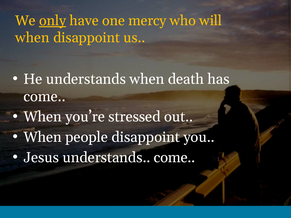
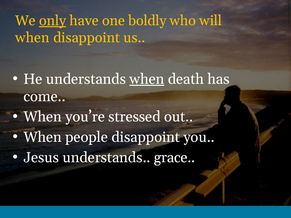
mercy: mercy -> boldly
when at (147, 79) underline: none -> present
understands come: come -> grace
